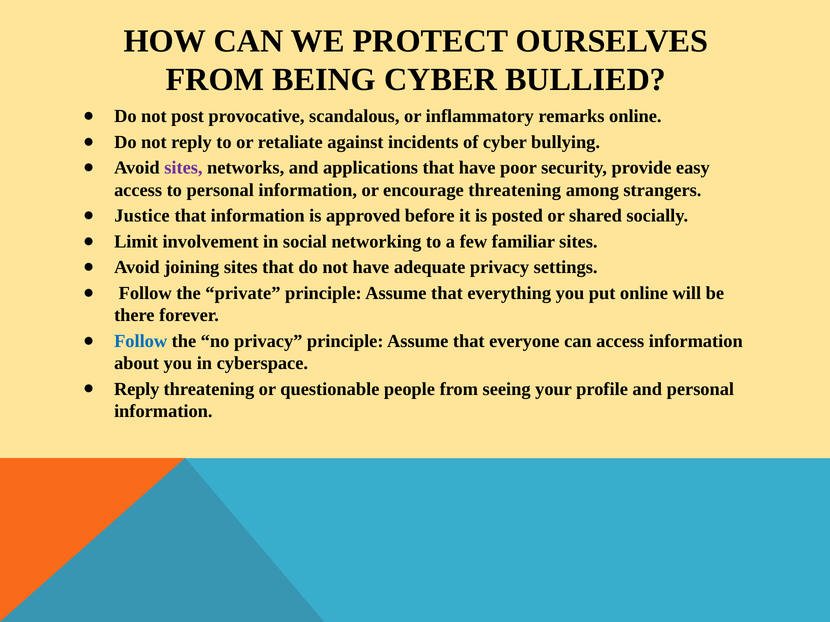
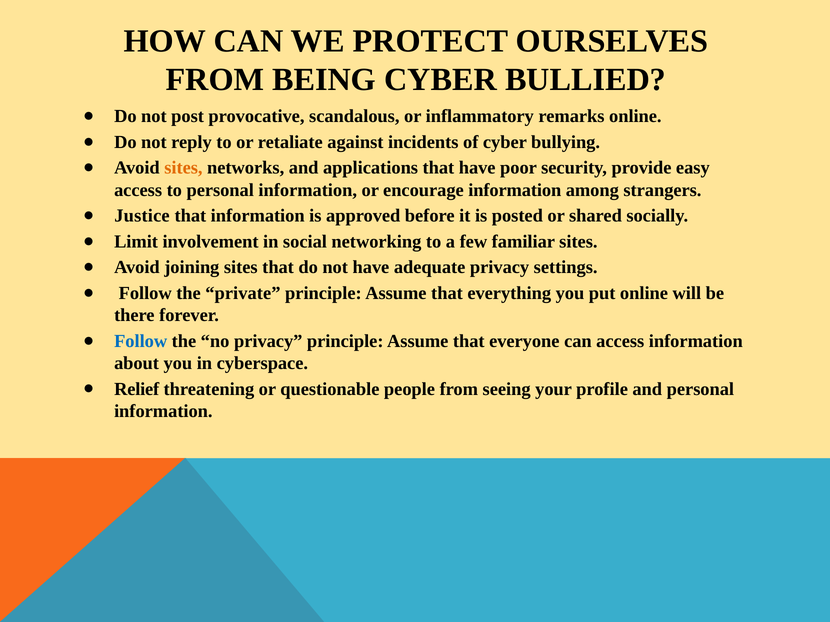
sites at (183, 168) colour: purple -> orange
encourage threatening: threatening -> information
Reply at (137, 389): Reply -> Relief
